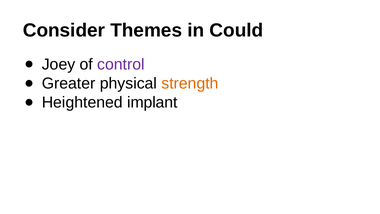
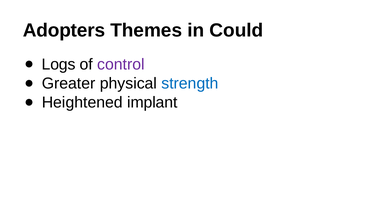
Consider: Consider -> Adopters
Joey: Joey -> Logs
strength colour: orange -> blue
